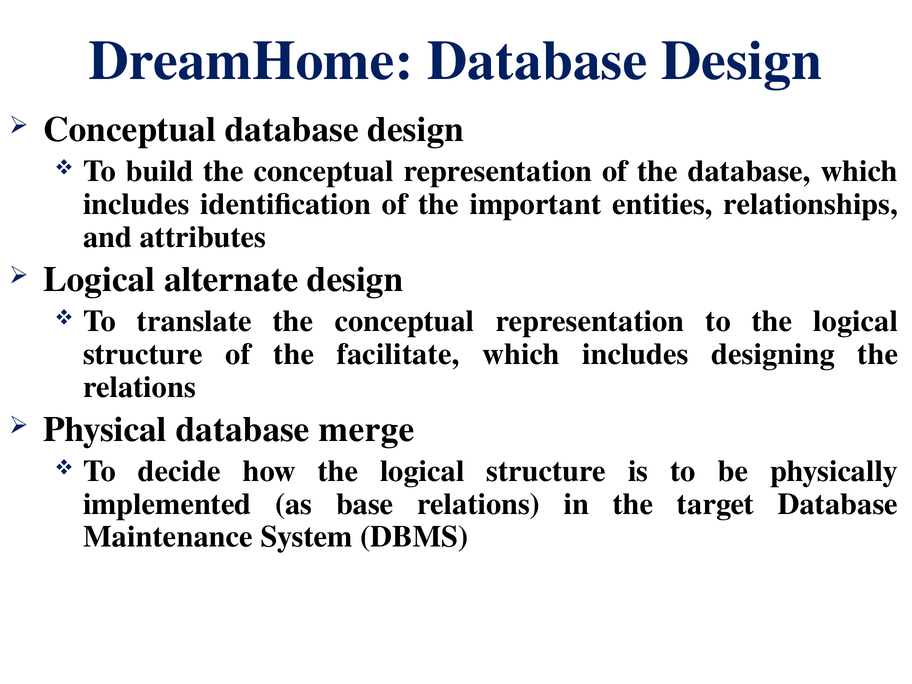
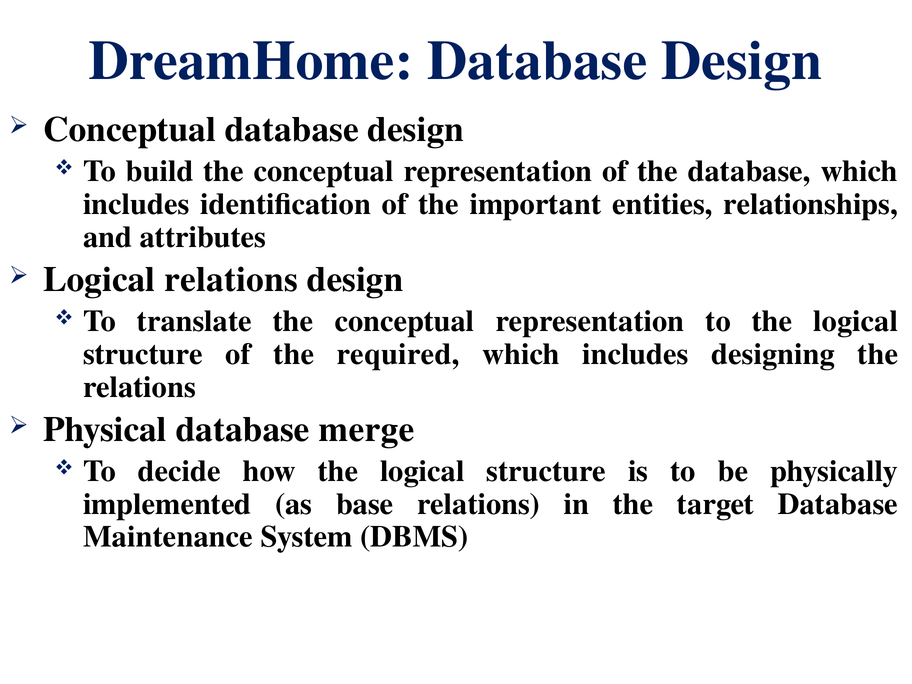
Logical alternate: alternate -> relations
facilitate: facilitate -> required
